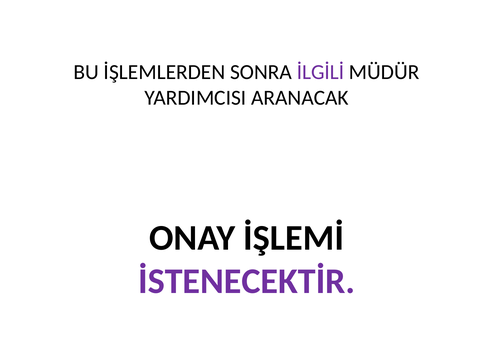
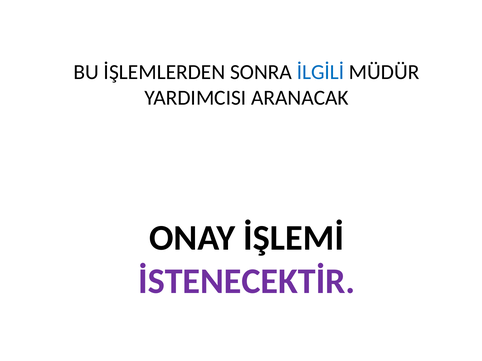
İLGİLİ colour: purple -> blue
